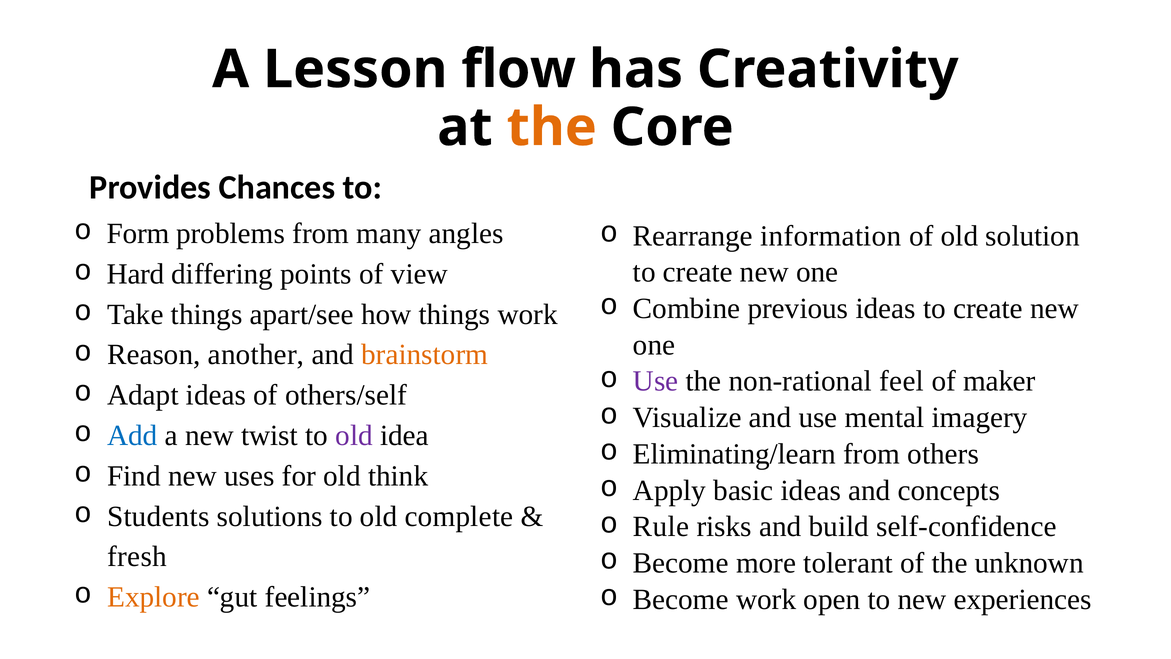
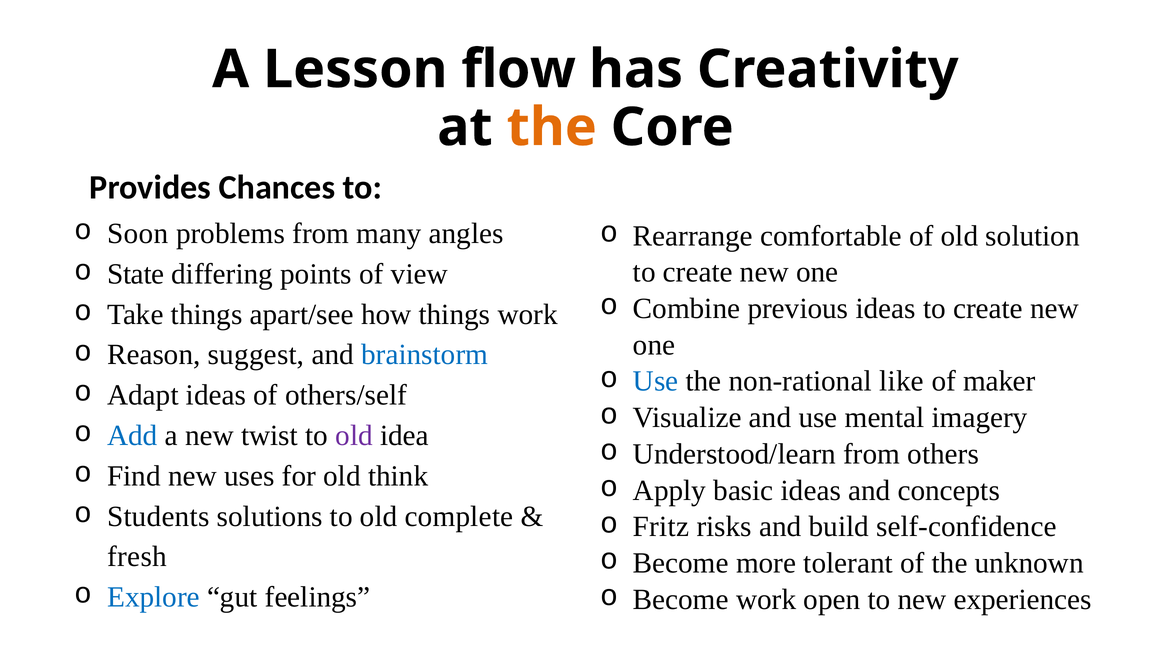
Form: Form -> Soon
information: information -> comfortable
Hard: Hard -> State
another: another -> suggest
brainstorm colour: orange -> blue
Use at (656, 381) colour: purple -> blue
feel: feel -> like
Eliminating/learn: Eliminating/learn -> Understood/learn
Rule: Rule -> Fritz
Explore colour: orange -> blue
